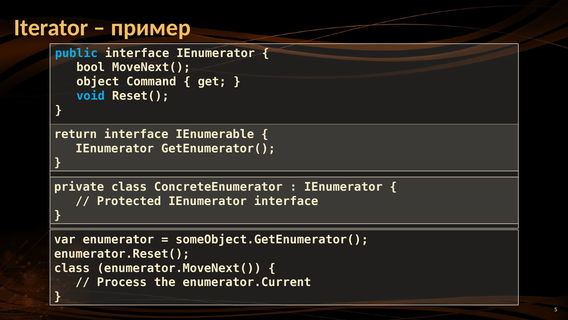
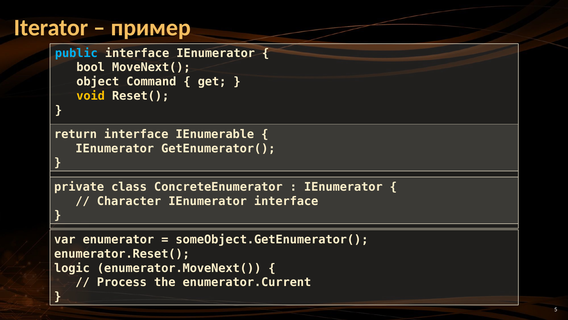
void colour: light blue -> yellow
Protected: Protected -> Character
class at (72, 268): class -> logic
